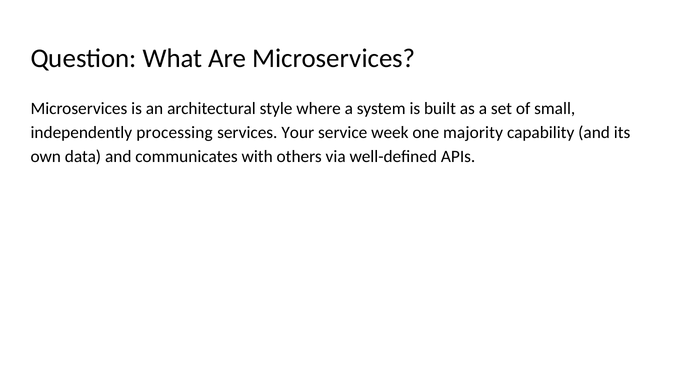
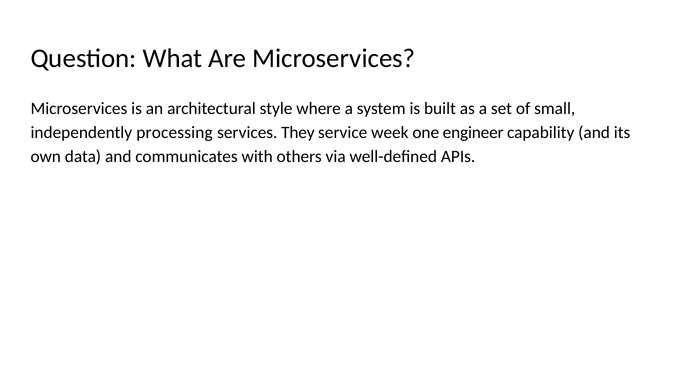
Your: Your -> They
majority: majority -> engineer
